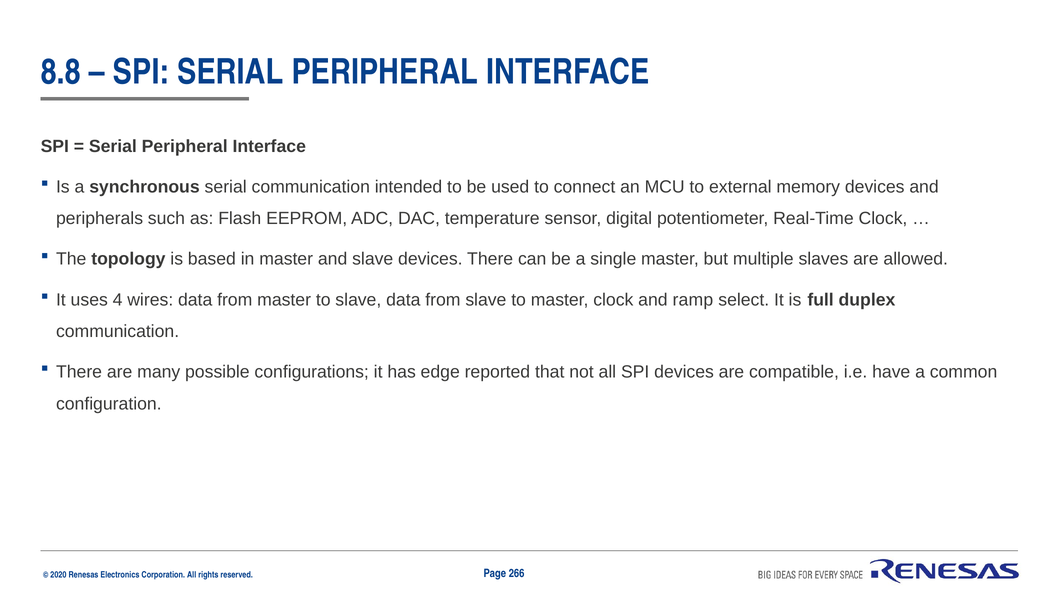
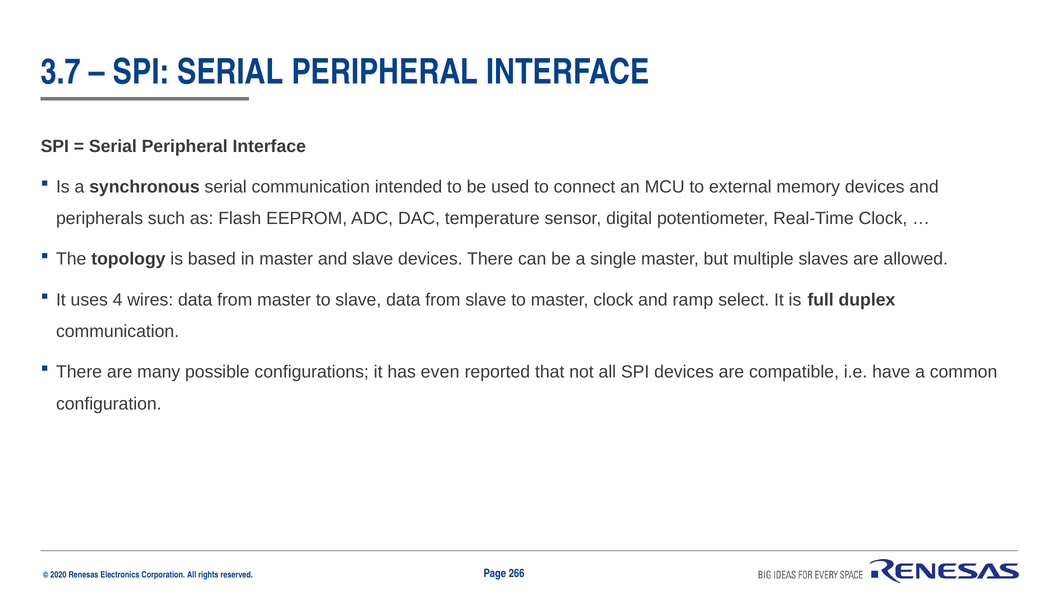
8.8: 8.8 -> 3.7
edge: edge -> even
